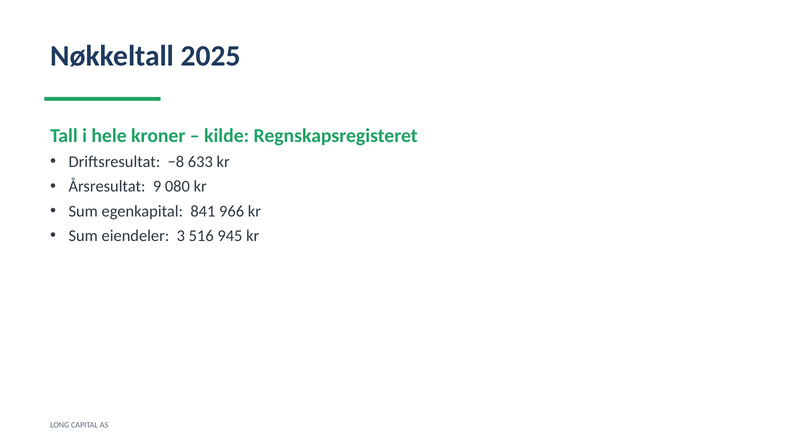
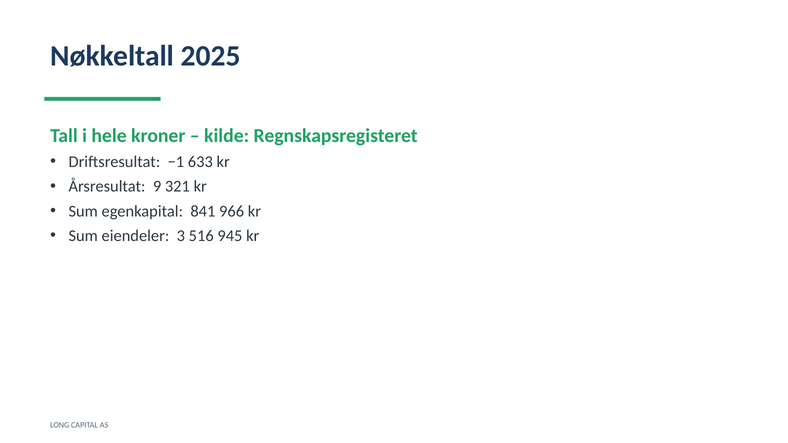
−8: −8 -> −1
080: 080 -> 321
